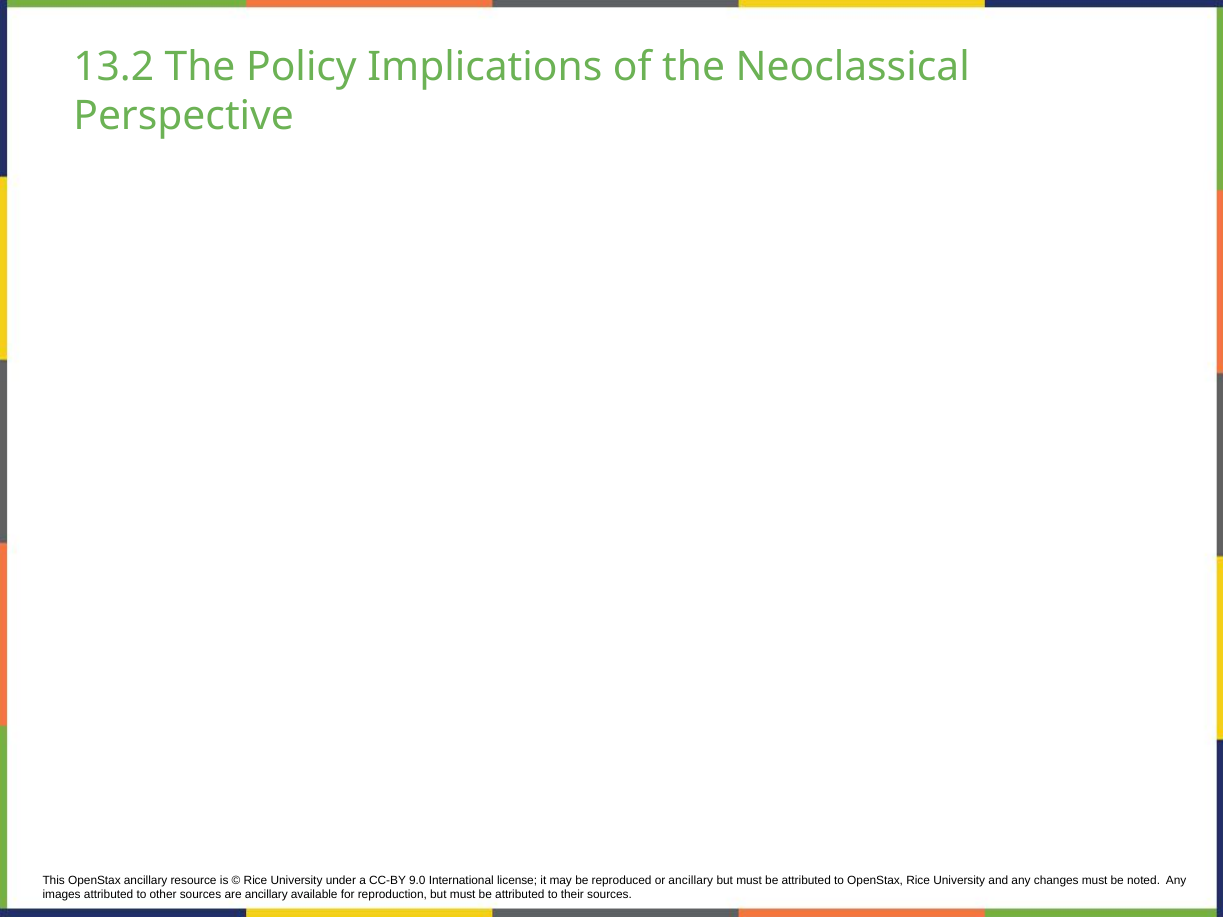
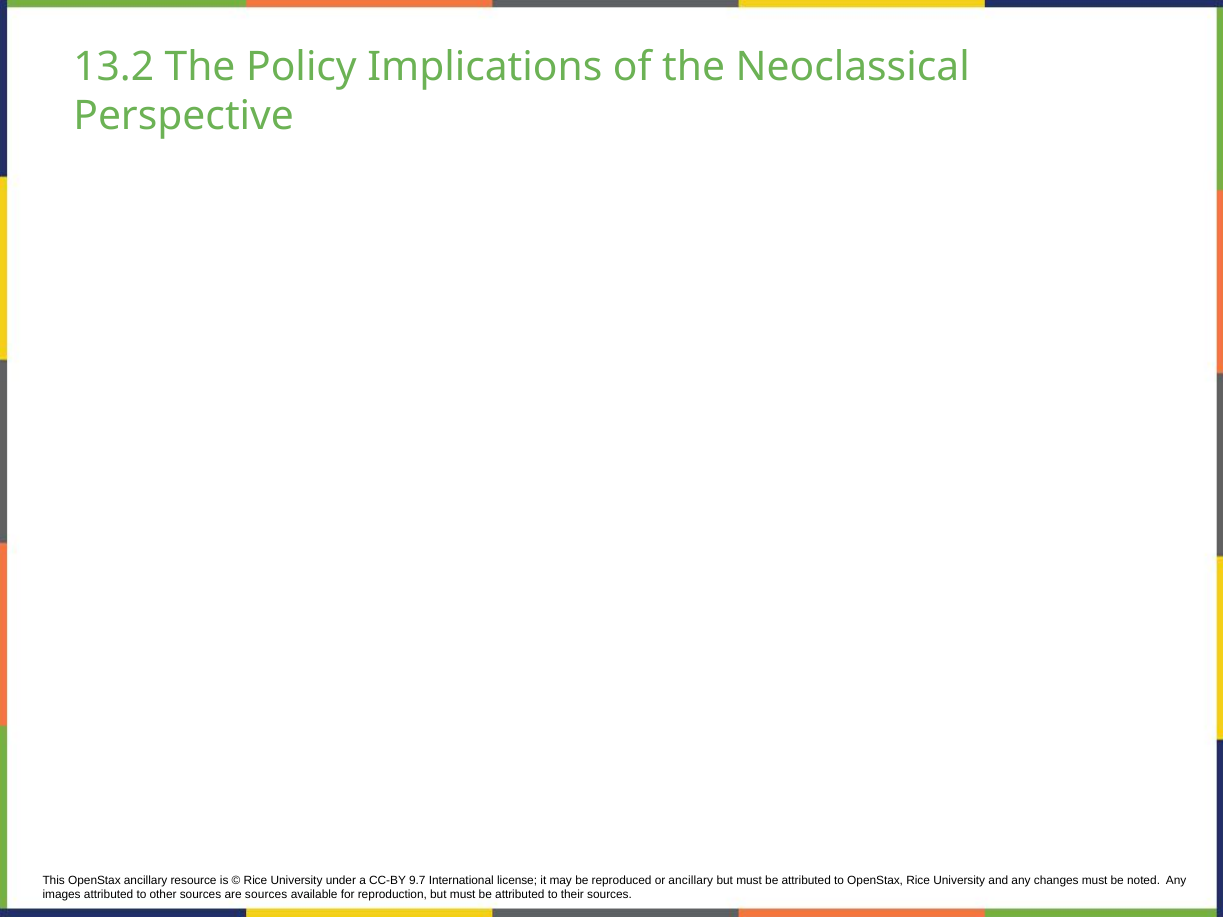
9.0: 9.0 -> 9.7
are ancillary: ancillary -> sources
